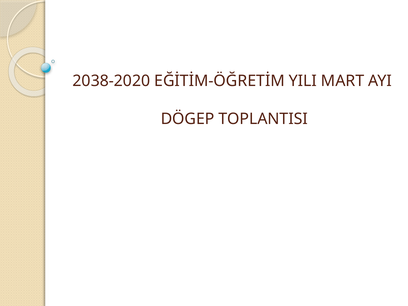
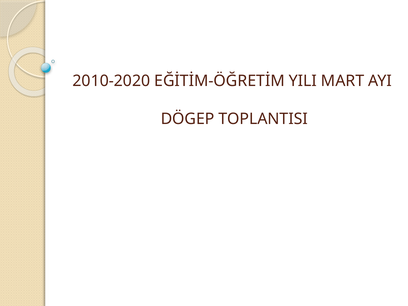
2038-2020: 2038-2020 -> 2010-2020
